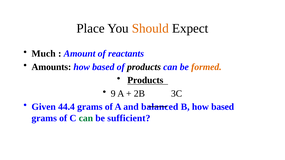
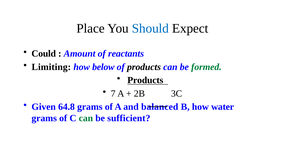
Should colour: orange -> blue
Much: Much -> Could
Amounts: Amounts -> Limiting
based at (103, 67): based -> below
formed colour: orange -> green
9: 9 -> 7
44.4: 44.4 -> 64.8
B how based: based -> water
